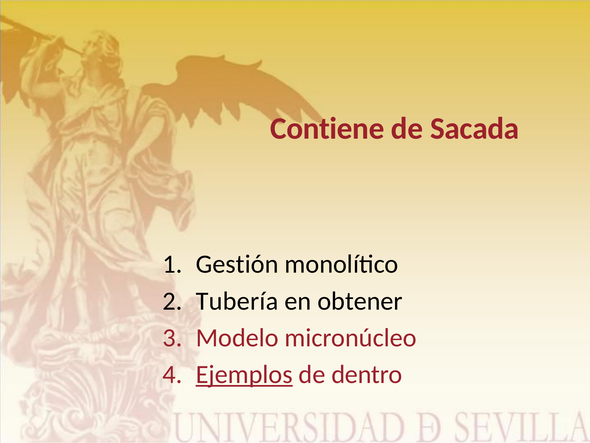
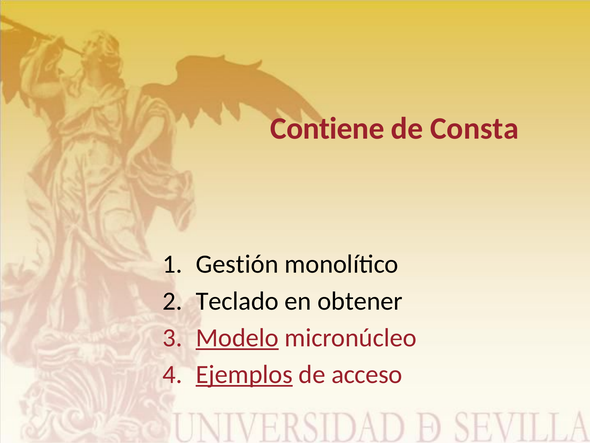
Sacada: Sacada -> Consta
Tubería: Tubería -> Teclado
Modelo underline: none -> present
dentro: dentro -> acceso
